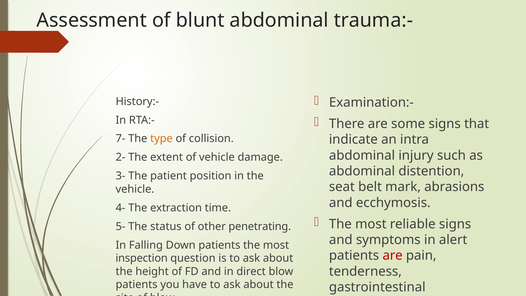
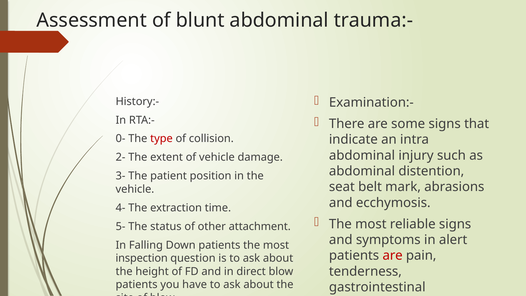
7-: 7- -> 0-
type colour: orange -> red
penetrating: penetrating -> attachment
